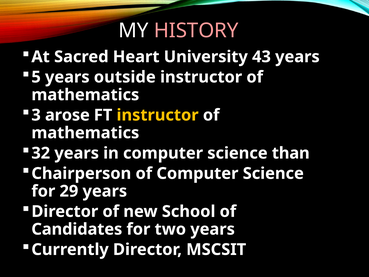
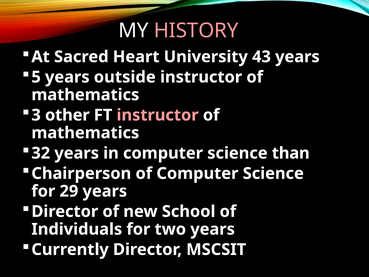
arose: arose -> other
instructor at (158, 115) colour: yellow -> pink
Candidates: Candidates -> Individuals
